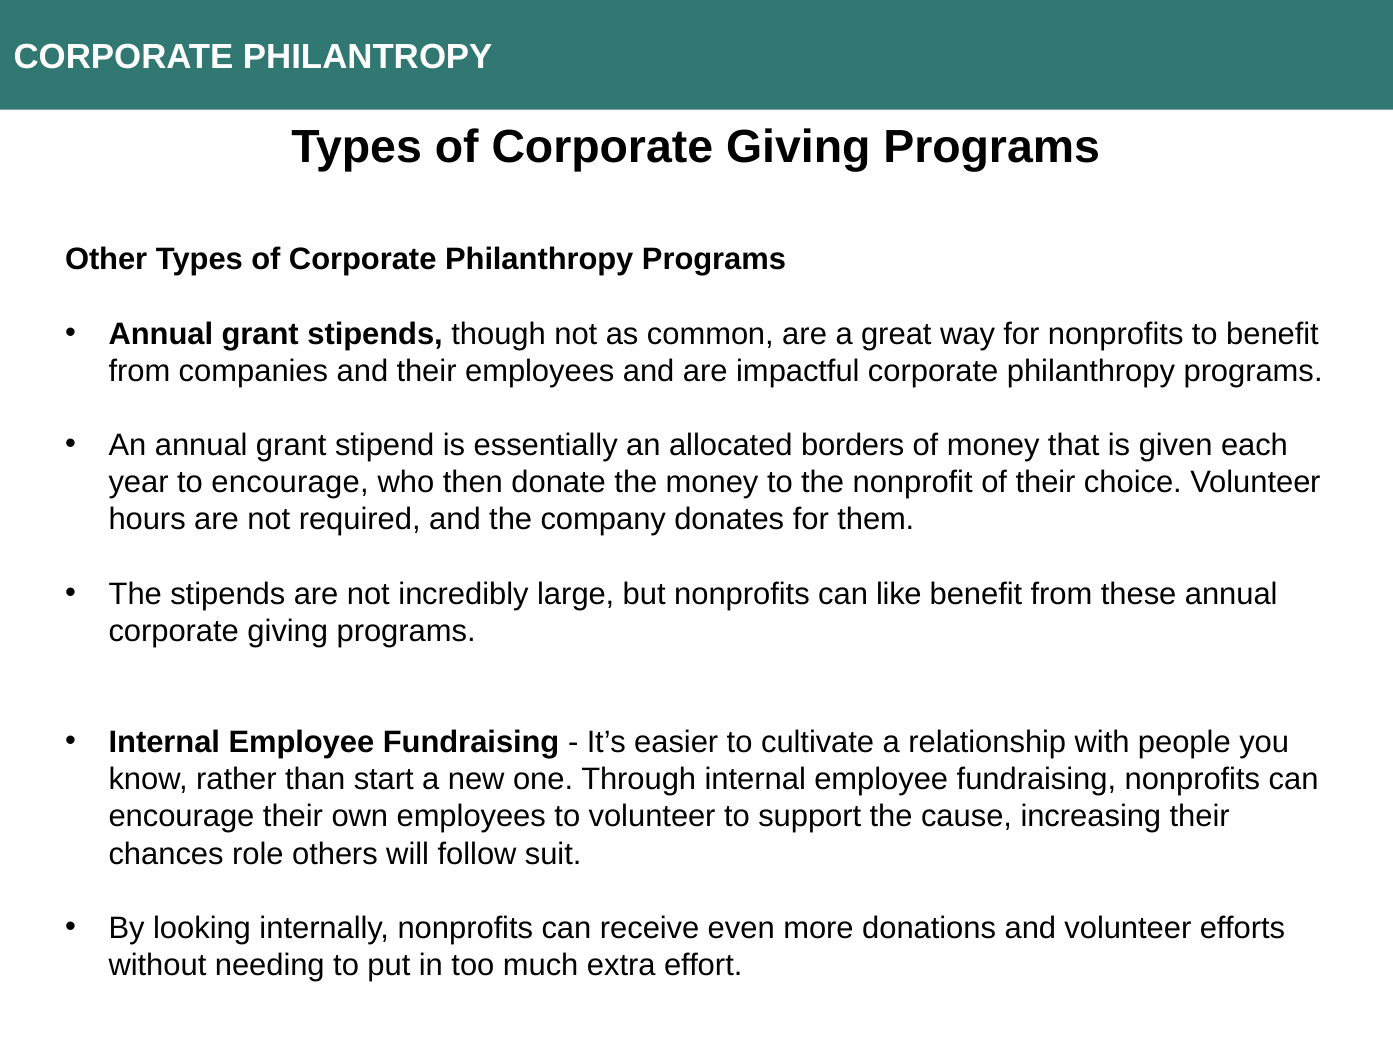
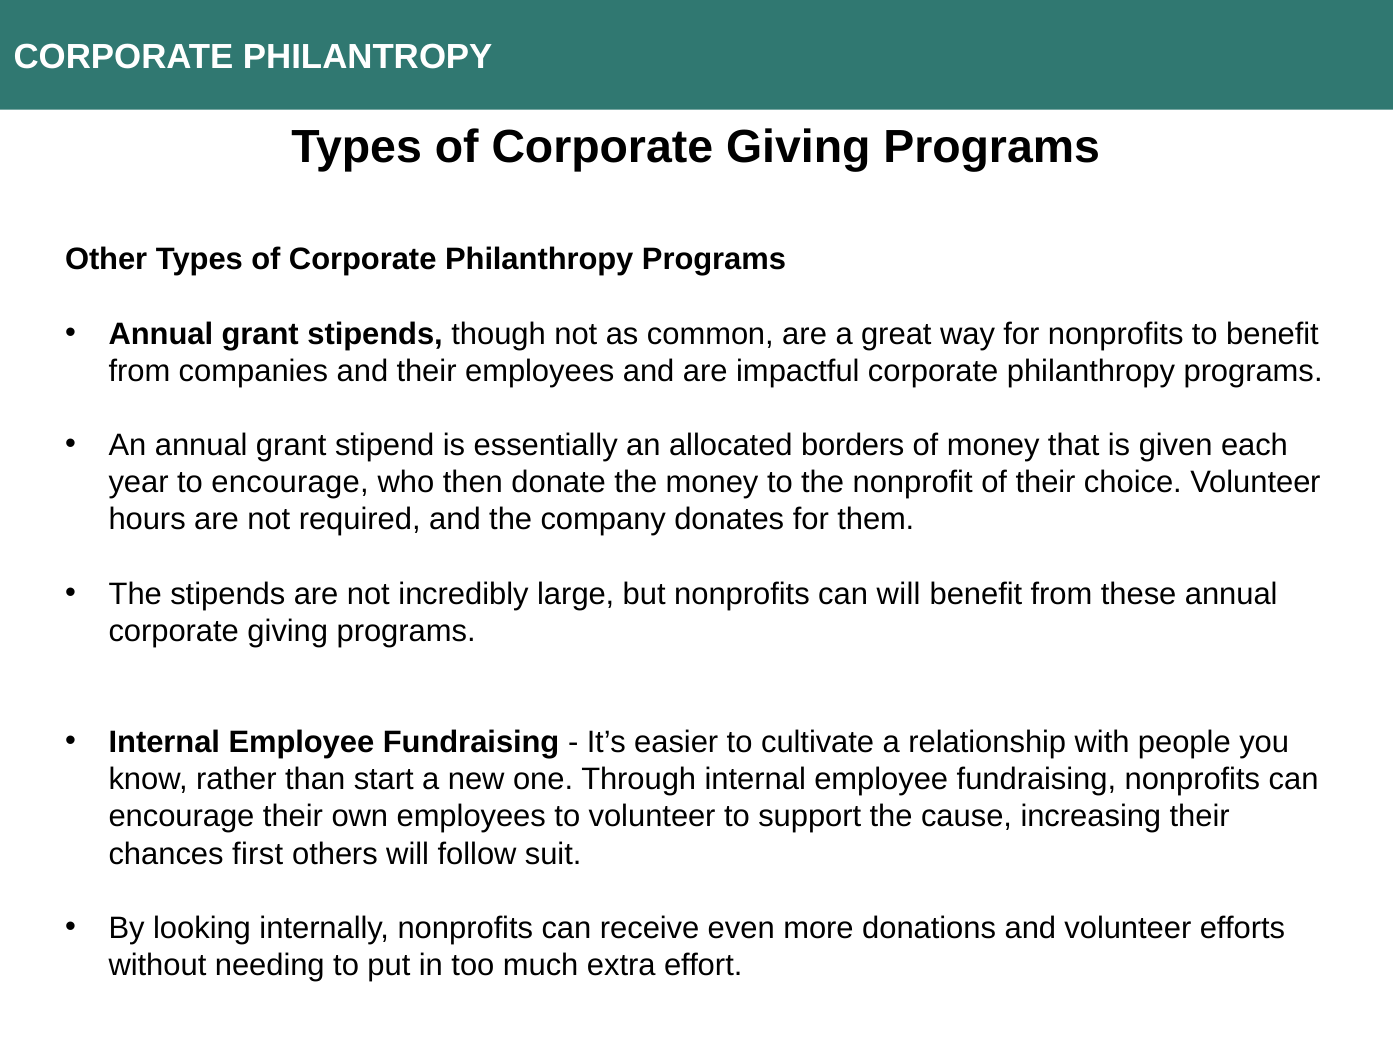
can like: like -> will
role: role -> first
